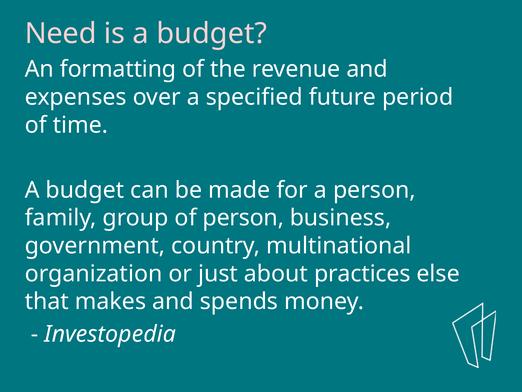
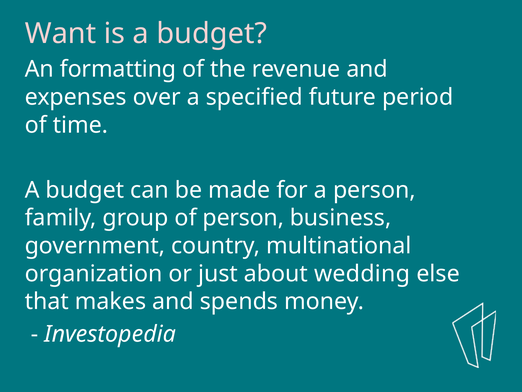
Need: Need -> Want
practices: practices -> wedding
